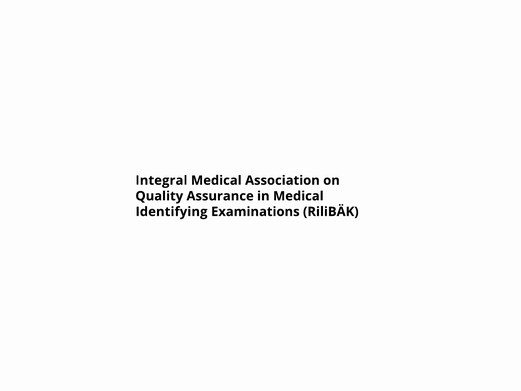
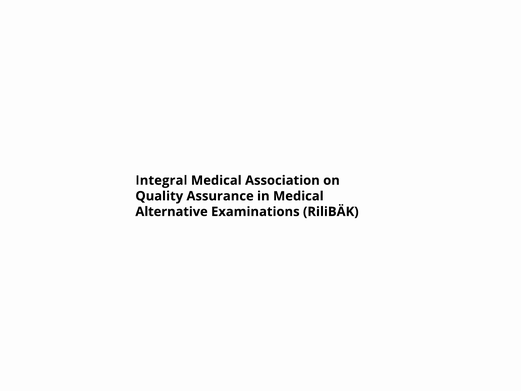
Identifying: Identifying -> Alternative
